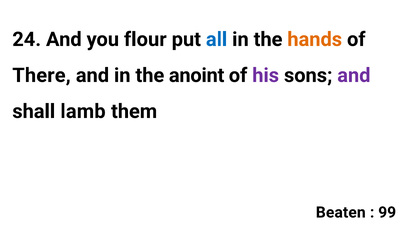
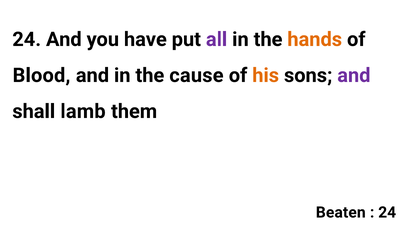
flour: flour -> have
all colour: blue -> purple
There: There -> Blood
anoint: anoint -> cause
his colour: purple -> orange
99 at (387, 212): 99 -> 24
